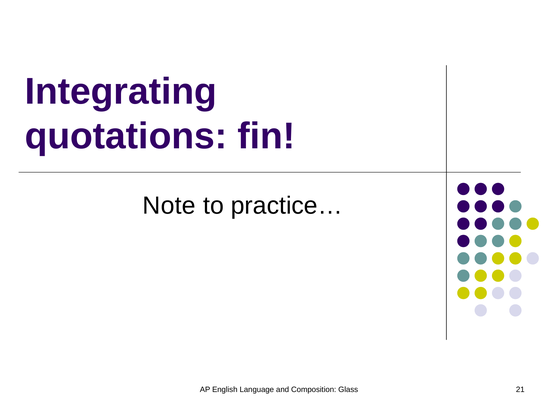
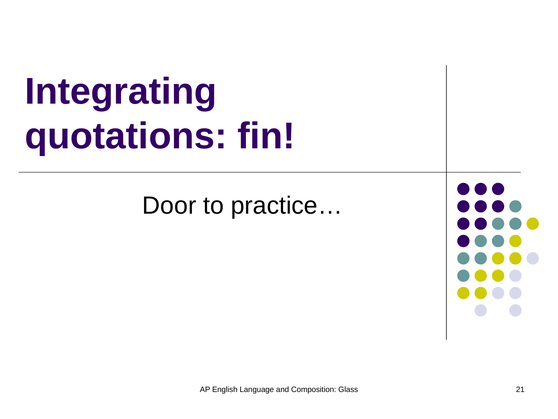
Note: Note -> Door
